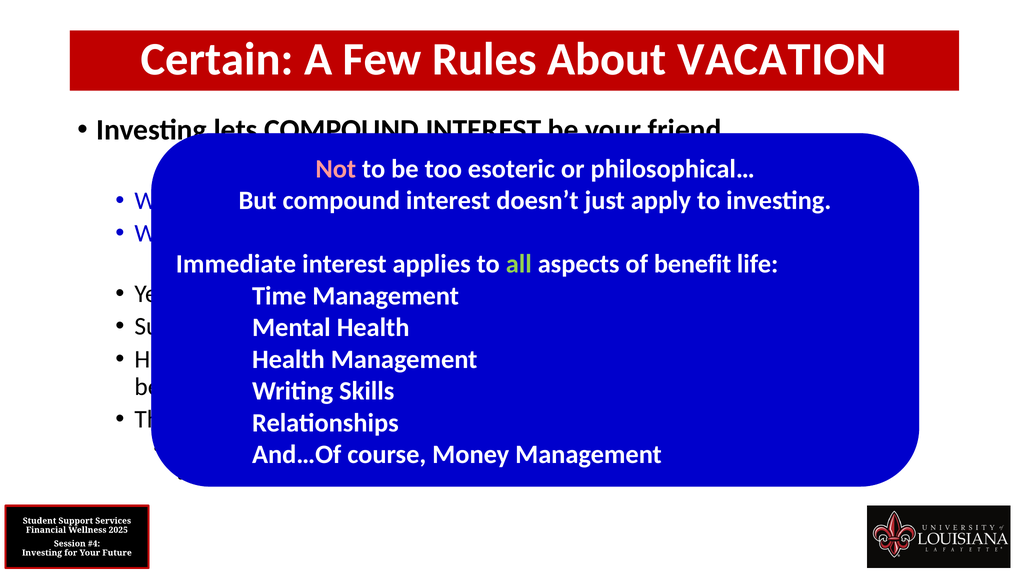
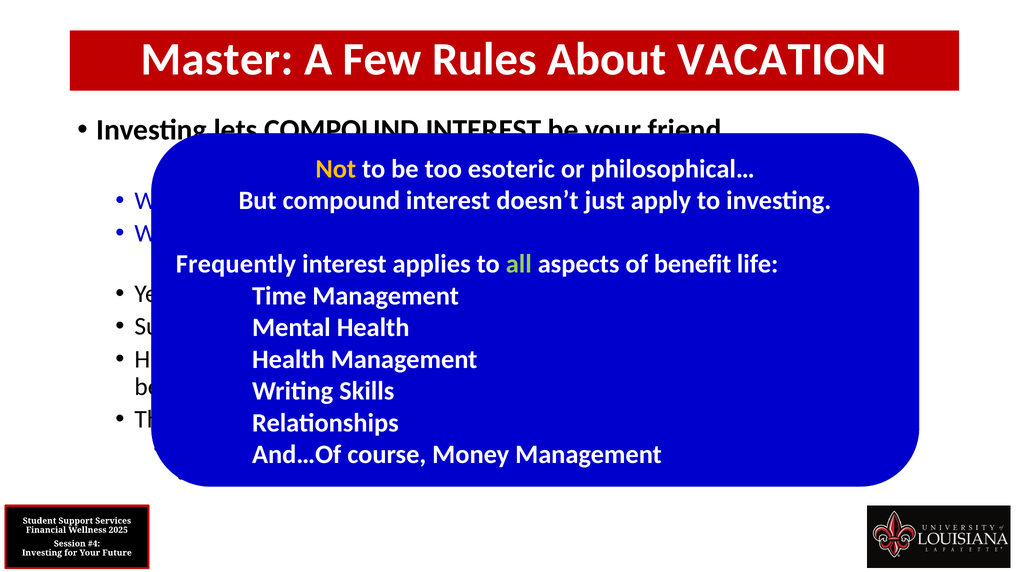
Certain: Certain -> Master
Not at (336, 169) colour: pink -> yellow
Immediate: Immediate -> Frequently
